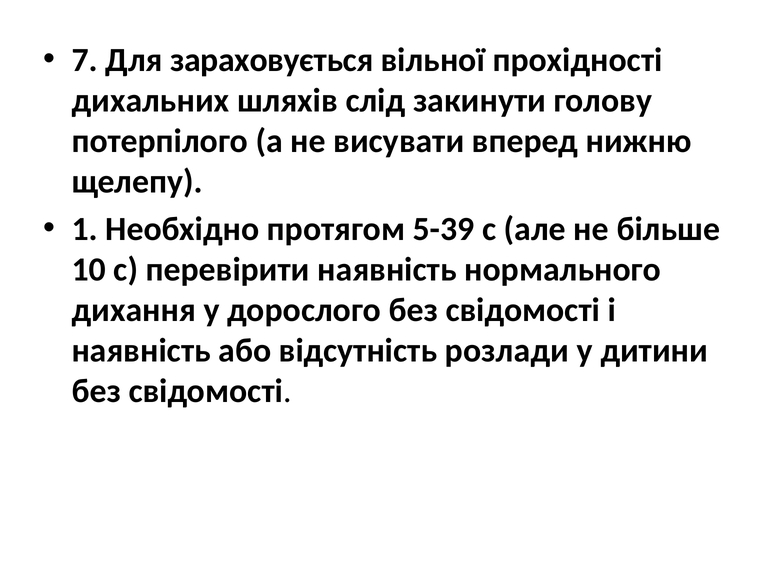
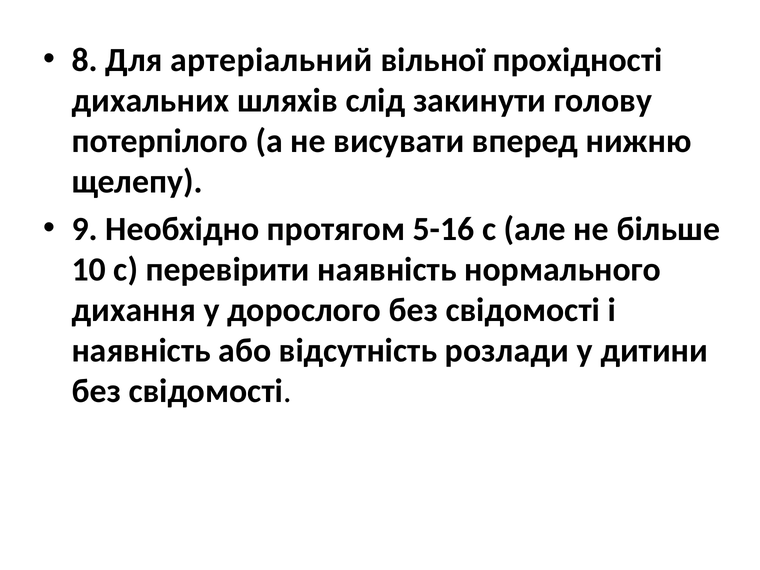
7: 7 -> 8
зараховується: зараховується -> артеріальний
1: 1 -> 9
5-39: 5-39 -> 5-16
